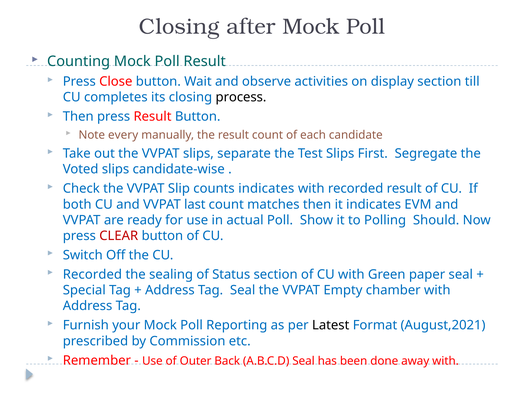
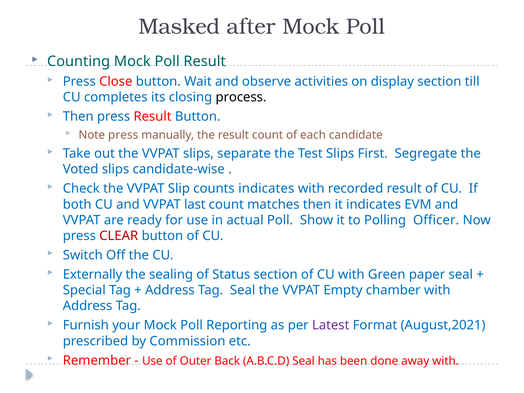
Closing at (179, 27): Closing -> Masked
Note every: every -> press
Should: Should -> Officer
Recorded at (92, 275): Recorded -> Externally
Latest colour: black -> purple
